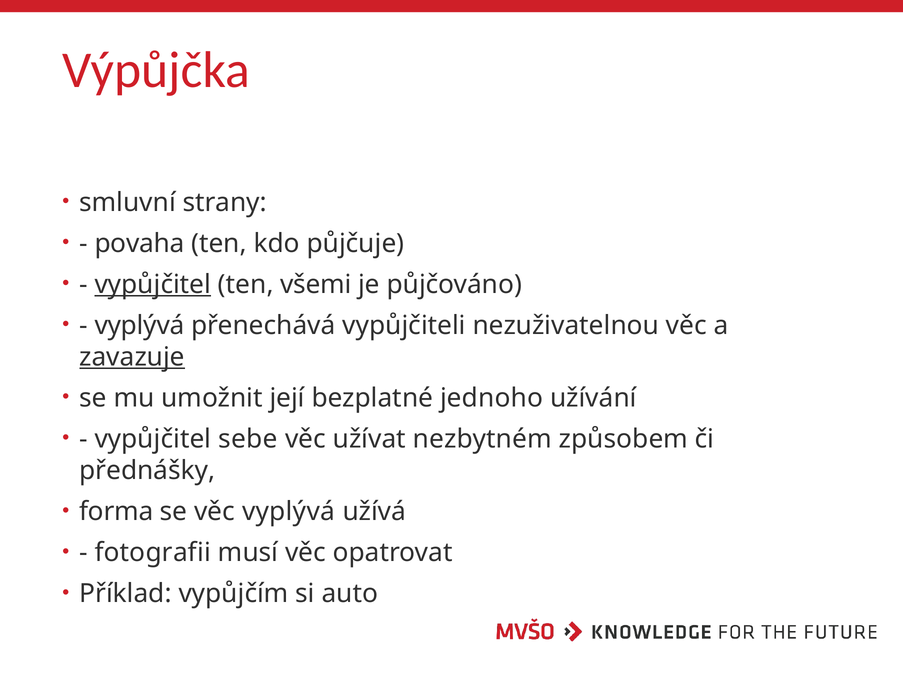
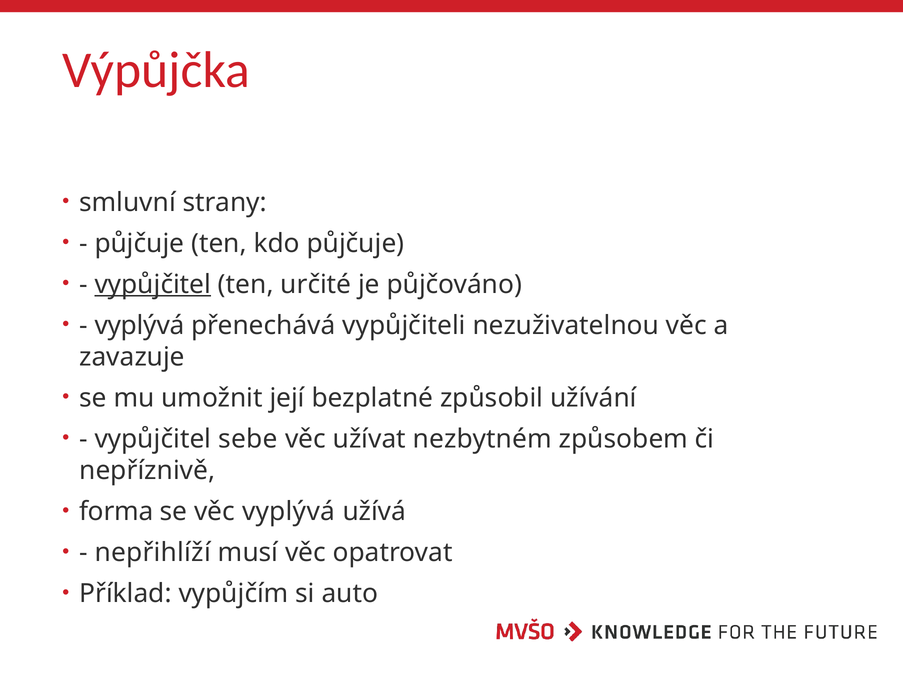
povaha at (140, 243): povaha -> půjčuje
všemi: všemi -> určité
zavazuje underline: present -> none
jednoho: jednoho -> způsobil
přednášky: přednášky -> nepříznivě
fotografii: fotografii -> nepřihlíží
